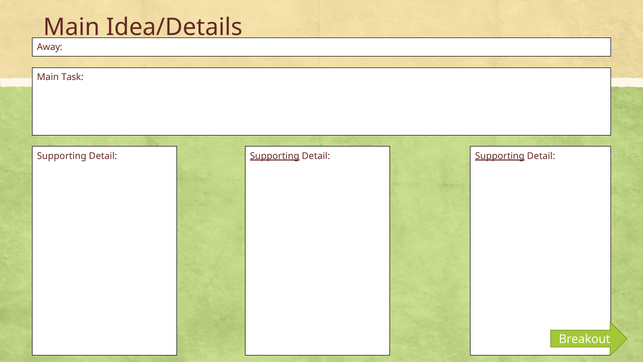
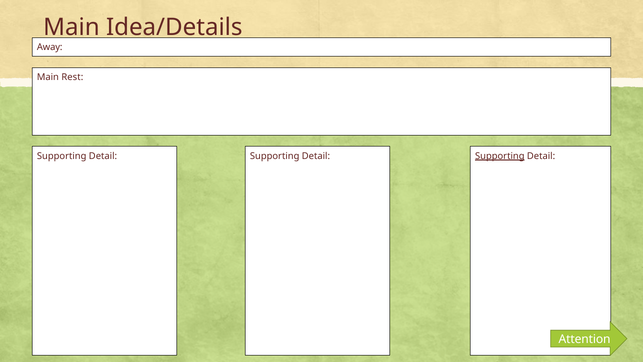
Task: Task -> Rest
Supporting at (275, 156) underline: present -> none
Breakout: Breakout -> Attention
